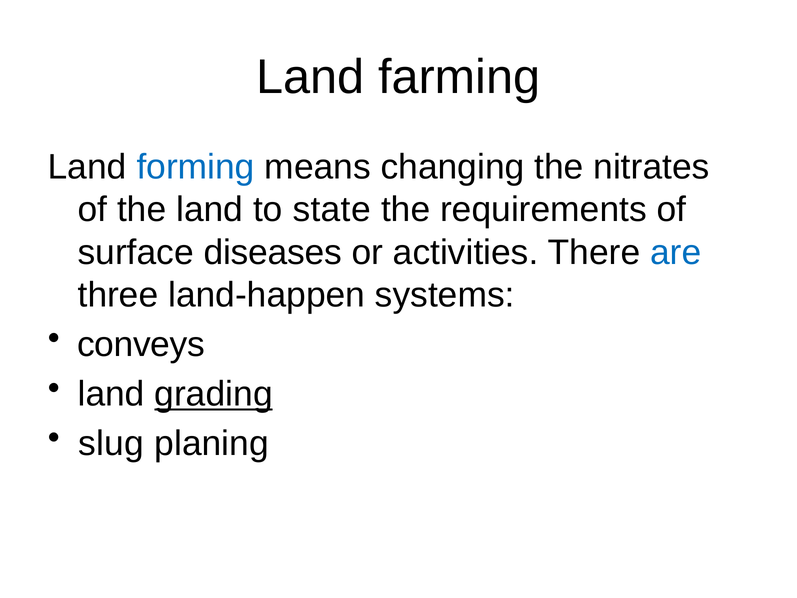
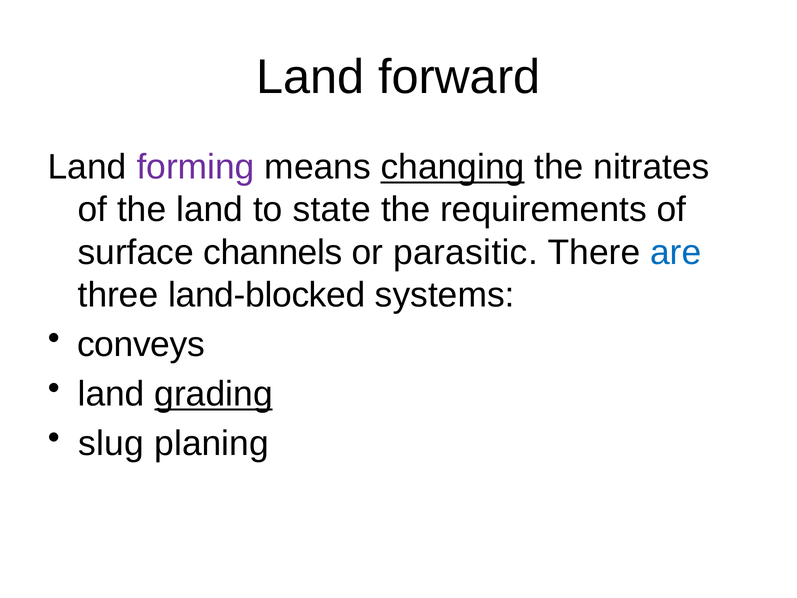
farming: farming -> forward
forming colour: blue -> purple
changing underline: none -> present
diseases: diseases -> channels
activities: activities -> parasitic
land-happen: land-happen -> land-blocked
